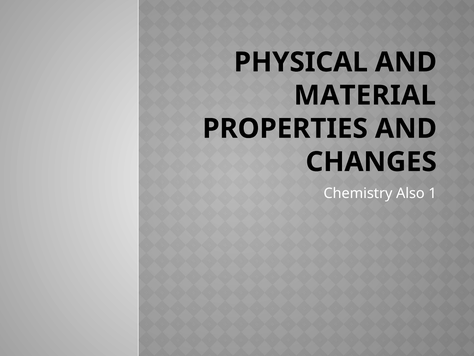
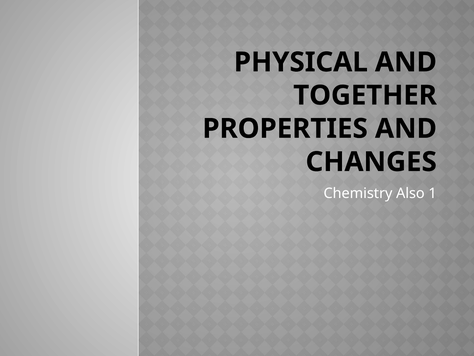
MATERIAL: MATERIAL -> TOGETHER
